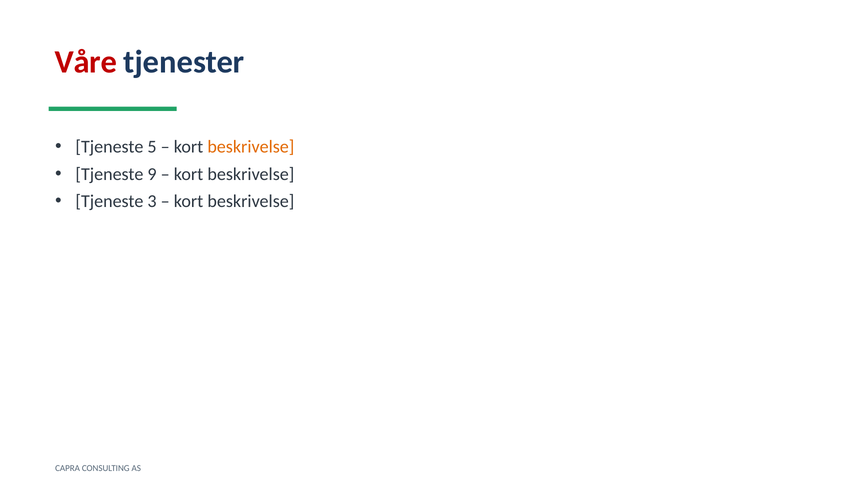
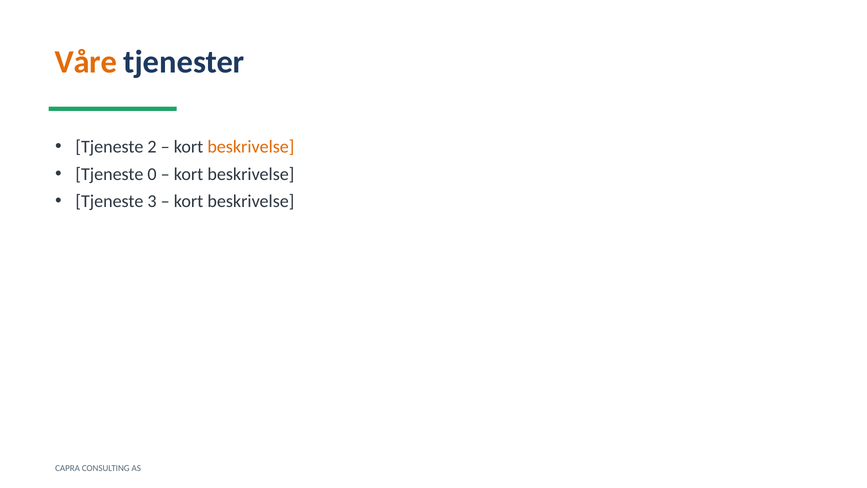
Våre colour: red -> orange
5: 5 -> 2
9: 9 -> 0
